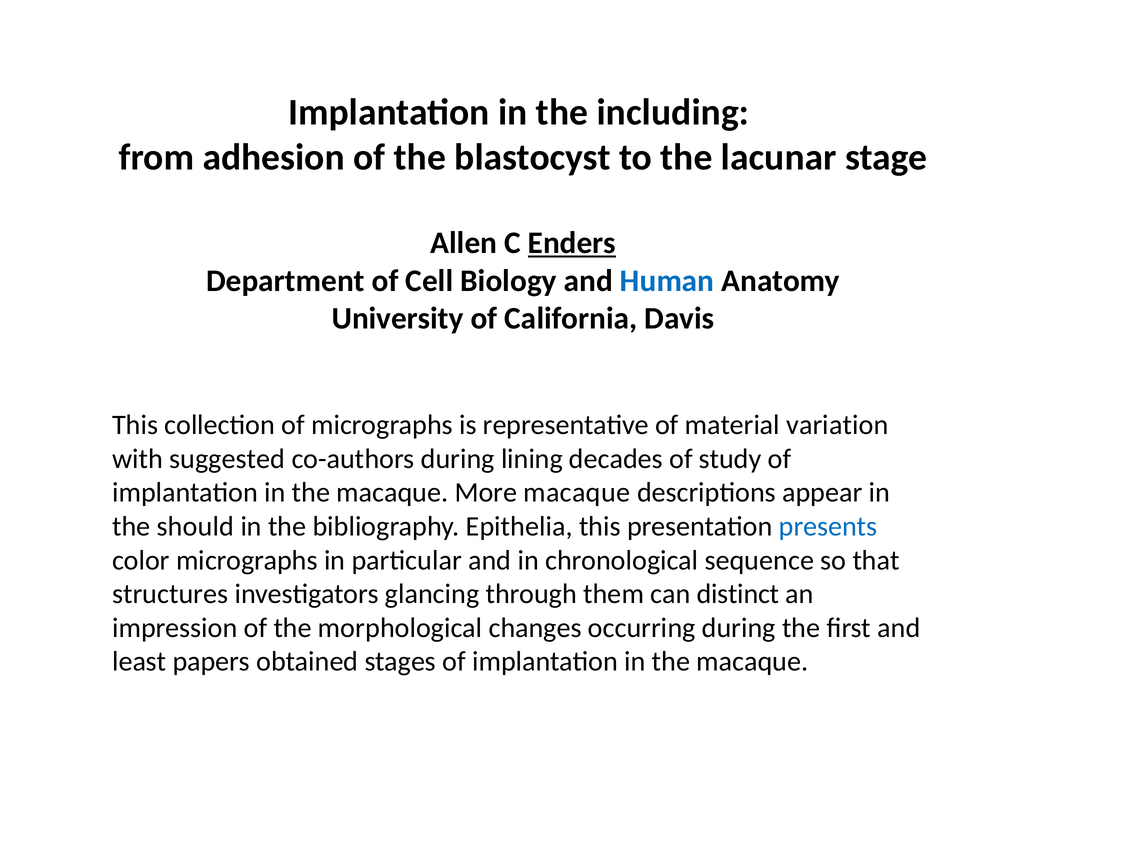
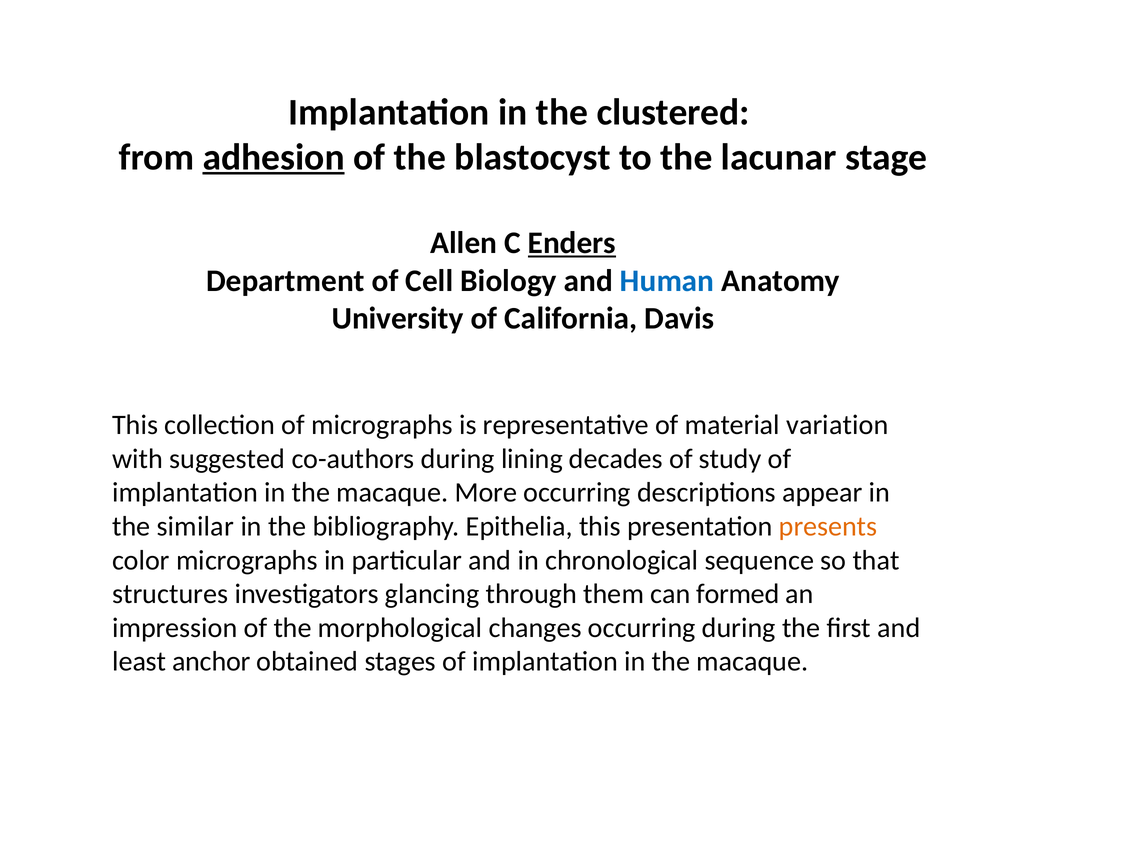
including: including -> clustered
adhesion underline: none -> present
More macaque: macaque -> occurring
should: should -> similar
presents colour: blue -> orange
distinct: distinct -> formed
papers: papers -> anchor
